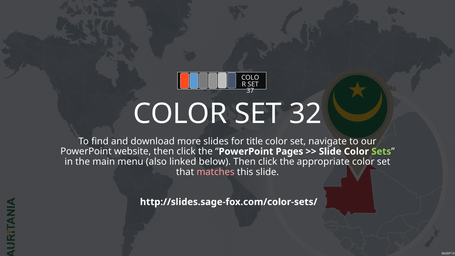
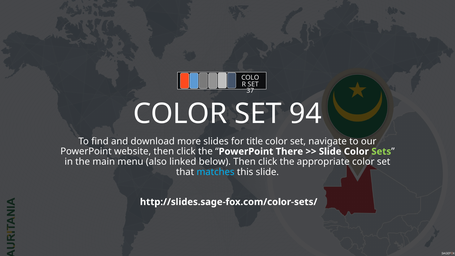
32: 32 -> 94
Pages: Pages -> There
matches colour: pink -> light blue
